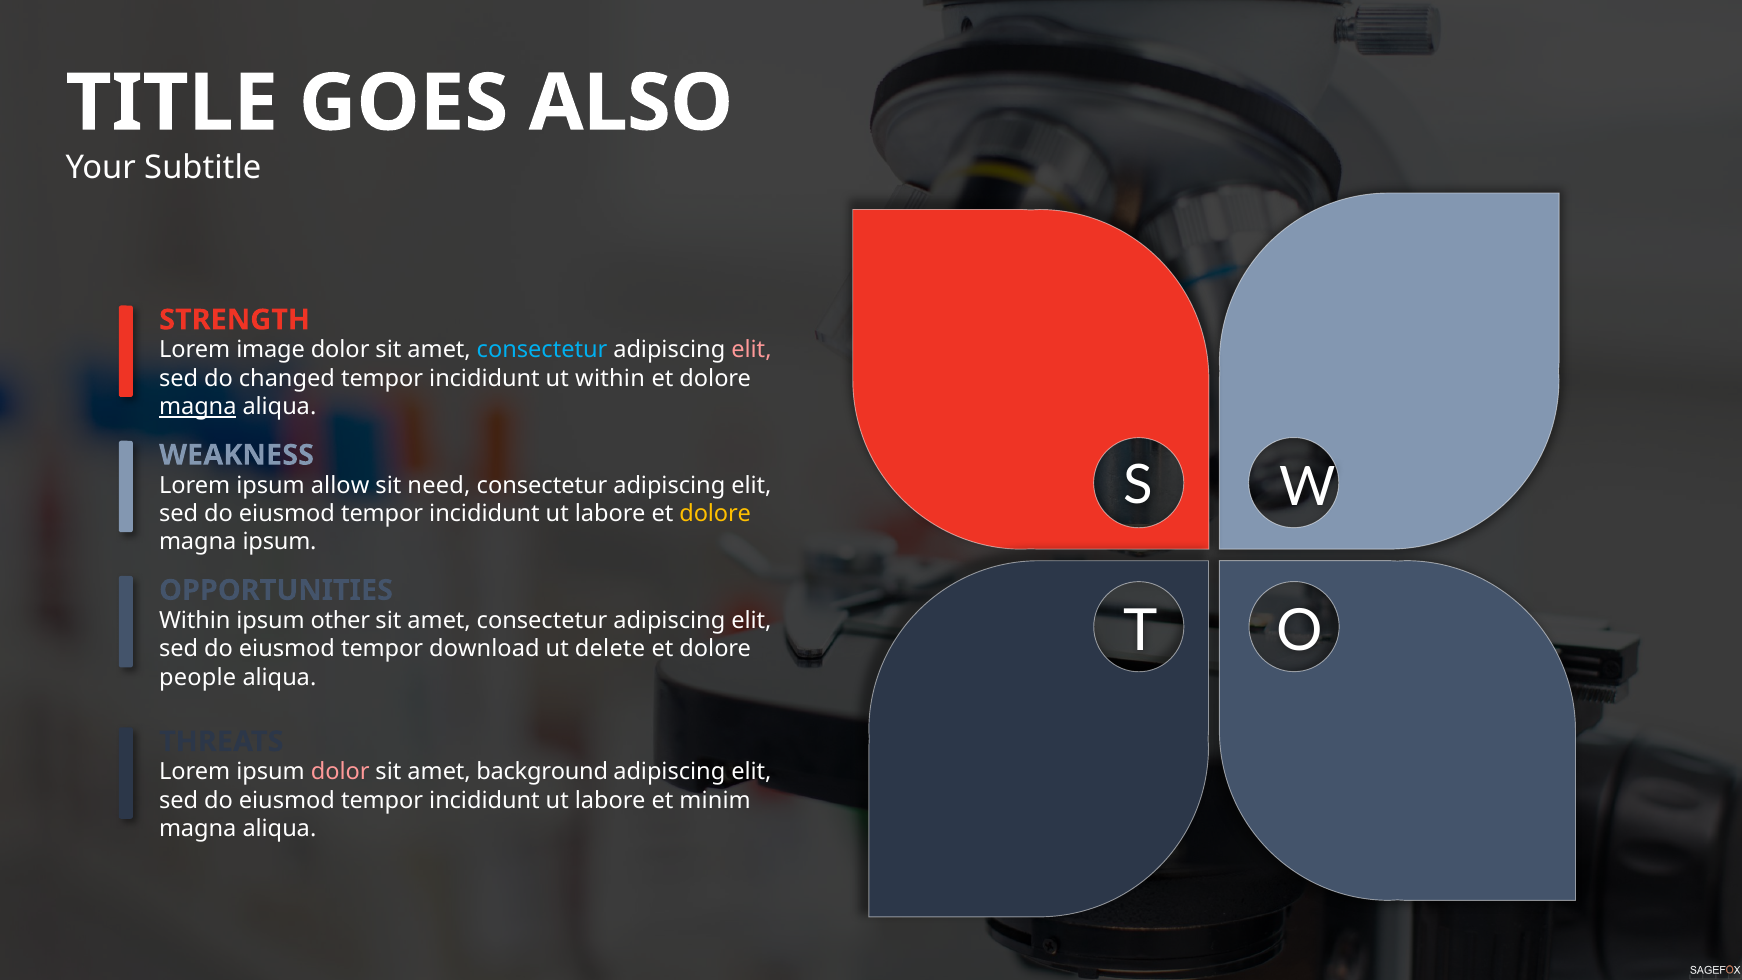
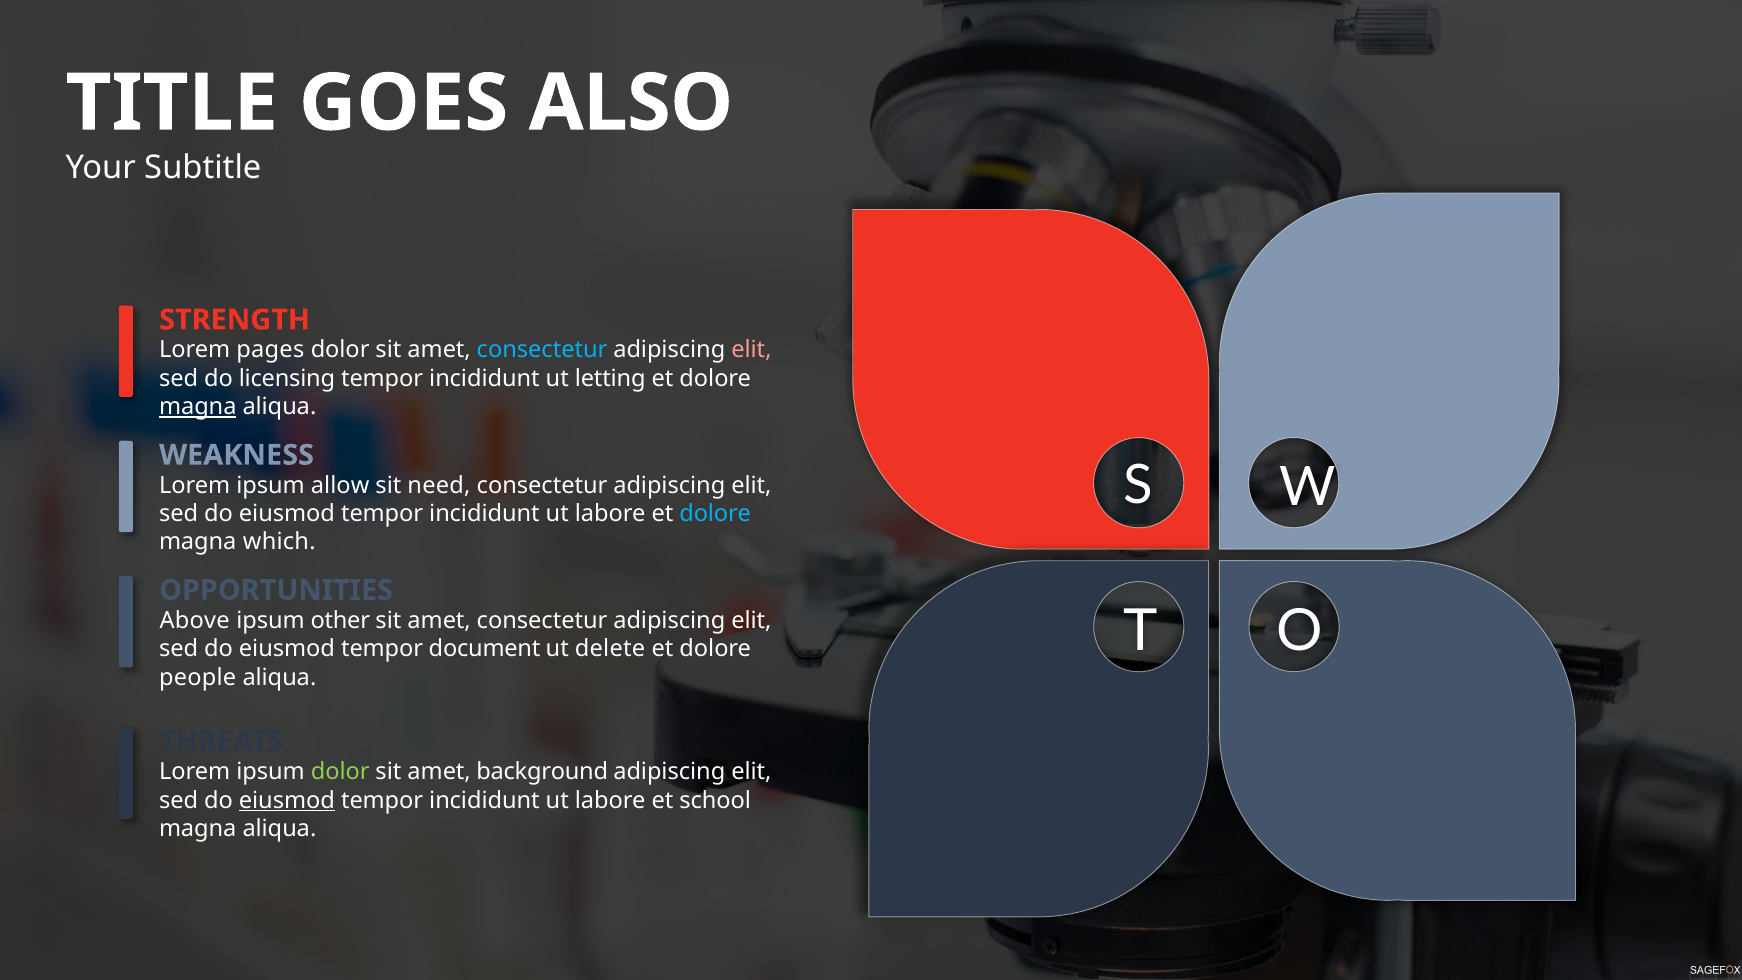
image: image -> pages
changed: changed -> licensing
ut within: within -> letting
dolore at (715, 514) colour: yellow -> light blue
magna ipsum: ipsum -> which
Within at (195, 621): Within -> Above
download: download -> document
dolor at (340, 772) colour: pink -> light green
eiusmod at (287, 800) underline: none -> present
minim: minim -> school
